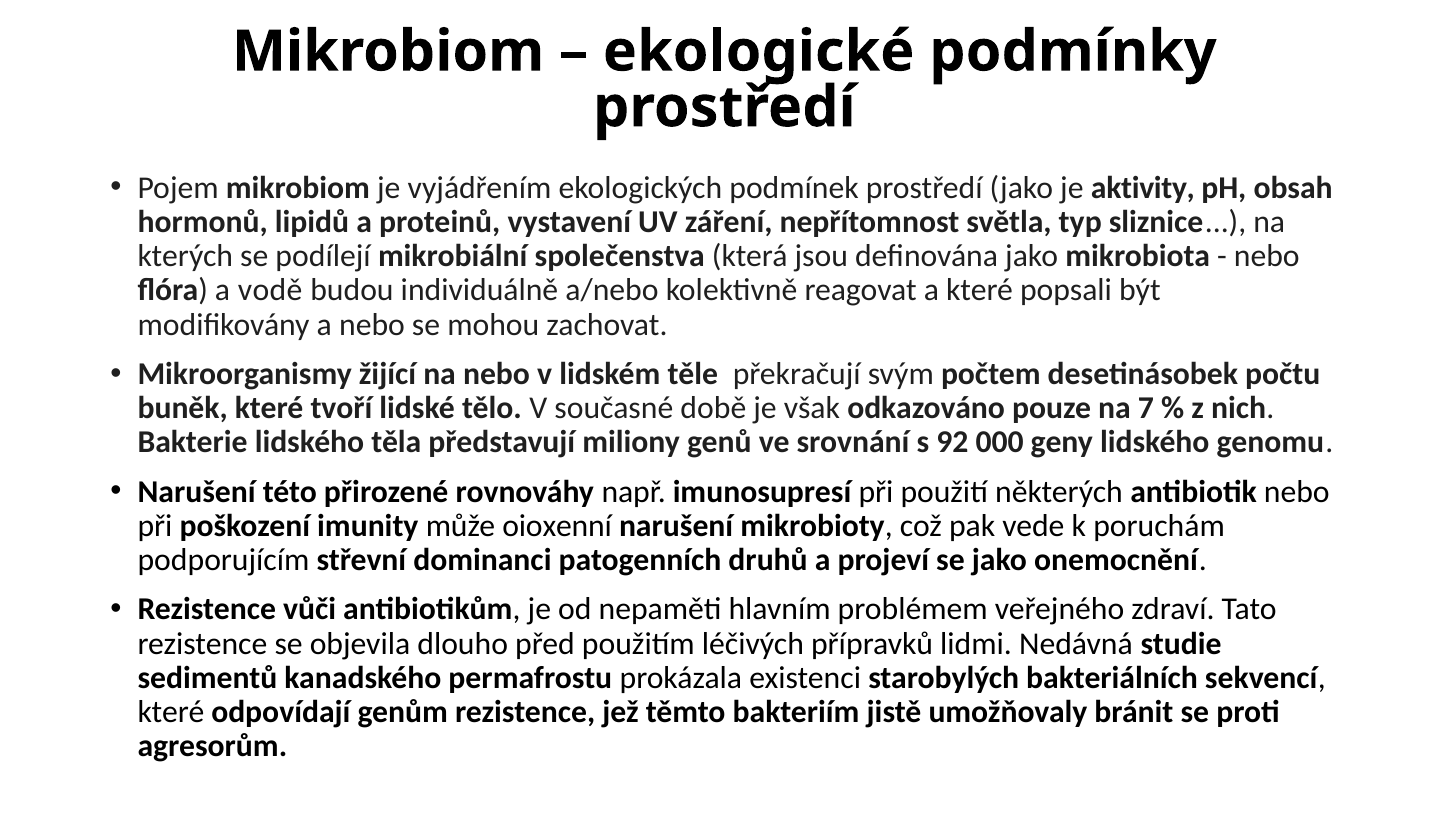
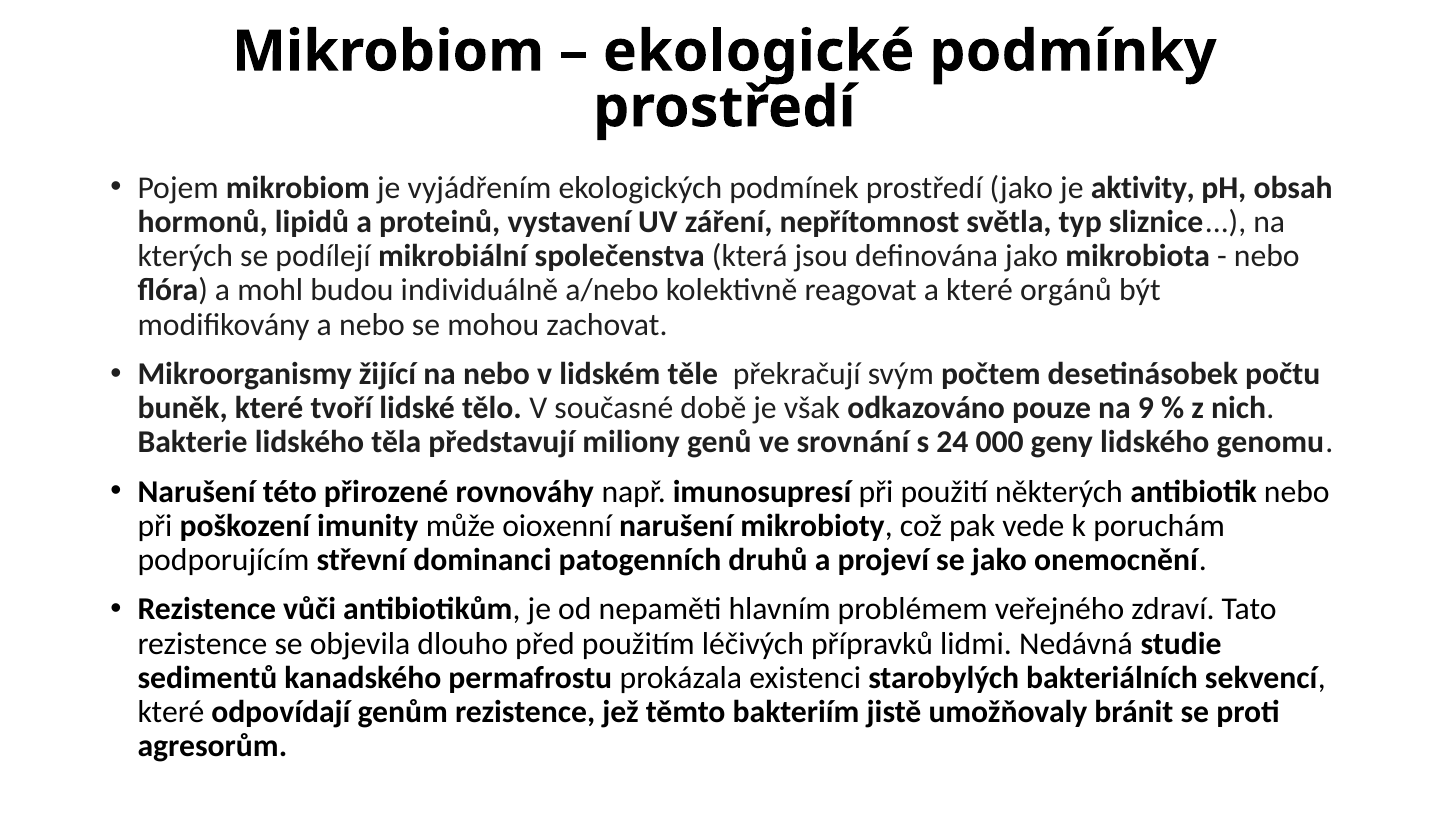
vodě: vodě -> mohl
popsali: popsali -> orgánů
7: 7 -> 9
92: 92 -> 24
